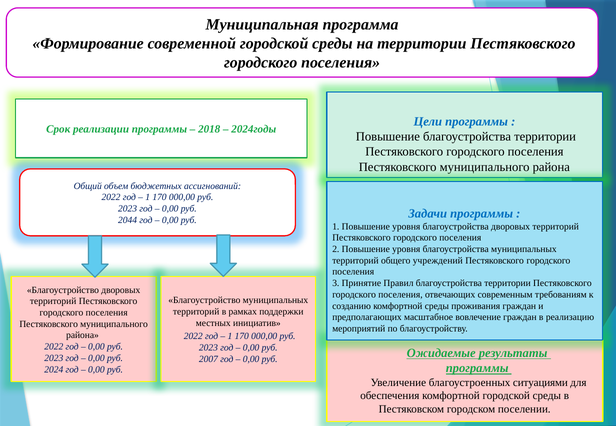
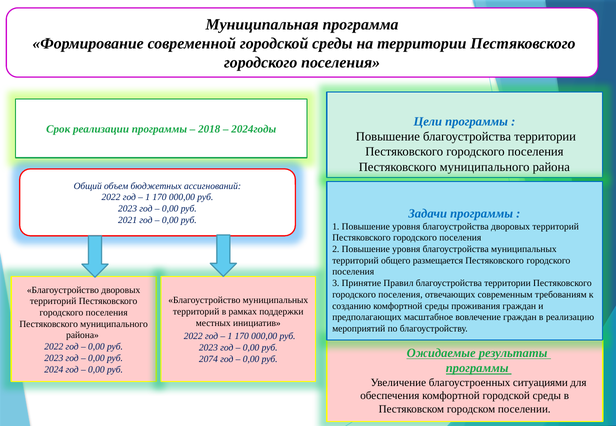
2044: 2044 -> 2021
учреждений: учреждений -> размещается
2007: 2007 -> 2074
